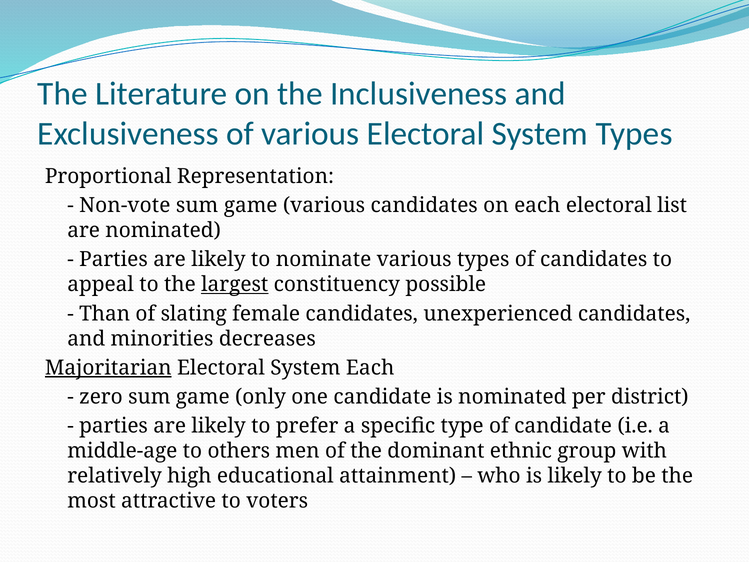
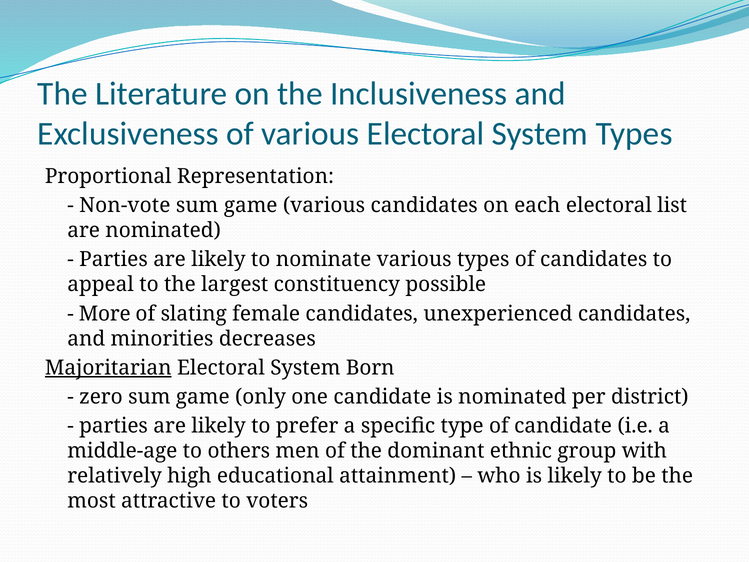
largest underline: present -> none
Than: Than -> More
System Each: Each -> Born
